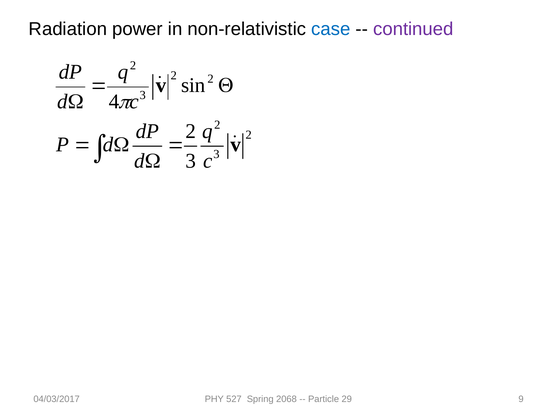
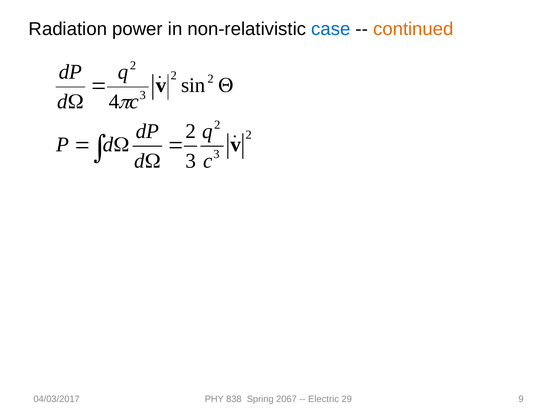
continued colour: purple -> orange
527: 527 -> 838
2068: 2068 -> 2067
Particle: Particle -> Electric
